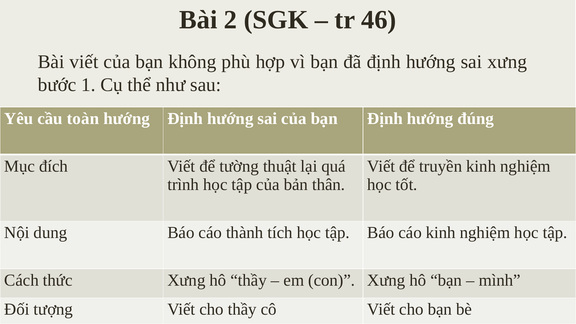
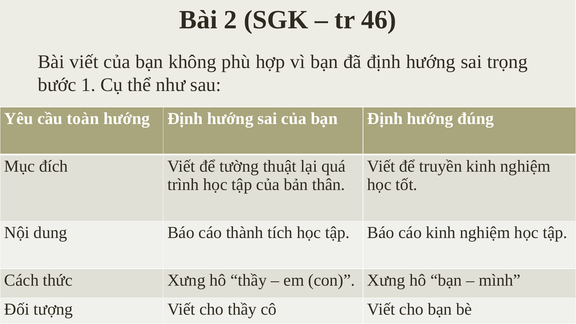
sai xưng: xưng -> trọng
